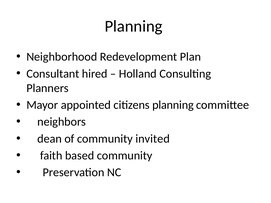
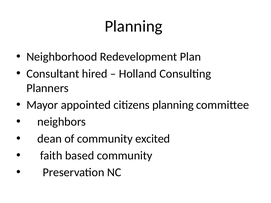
invited: invited -> excited
